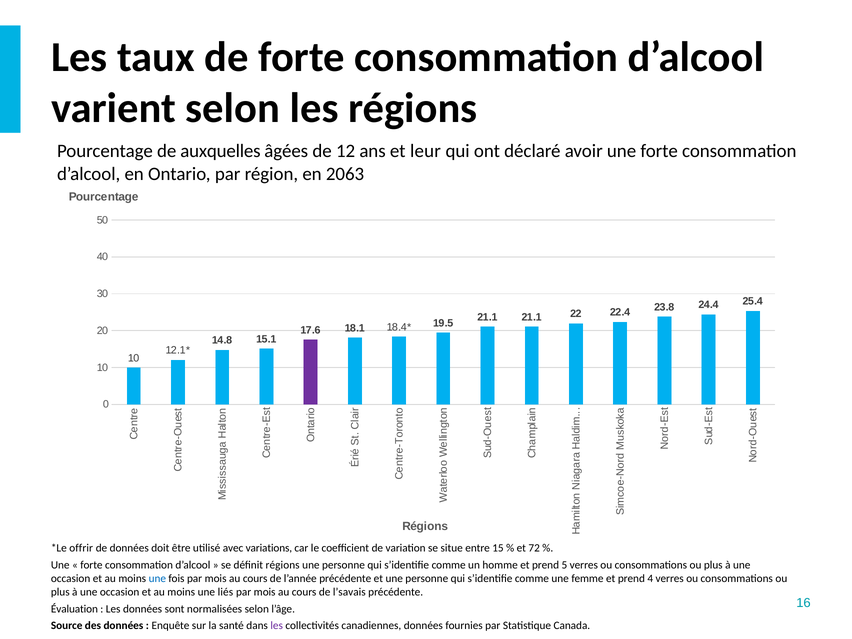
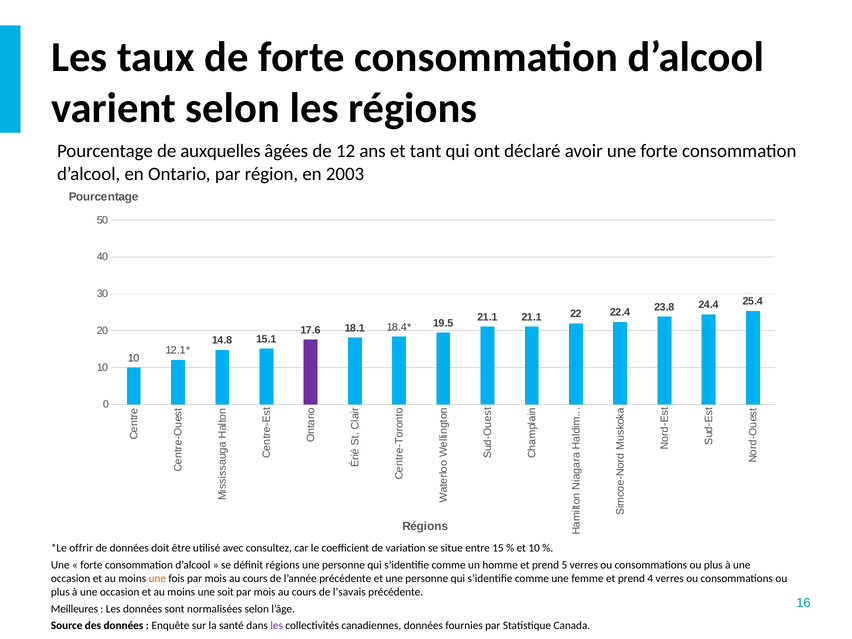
leur: leur -> tant
2063: 2063 -> 2003
variations: variations -> consultez
et 72: 72 -> 10
une at (157, 578) colour: blue -> orange
liés: liés -> soit
Évaluation: Évaluation -> Meilleures
